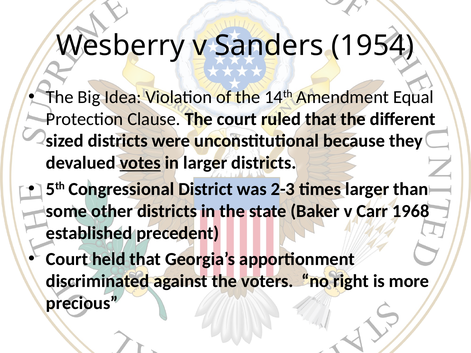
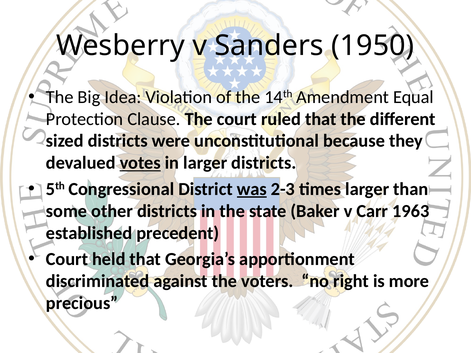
1954: 1954 -> 1950
was underline: none -> present
1968: 1968 -> 1963
